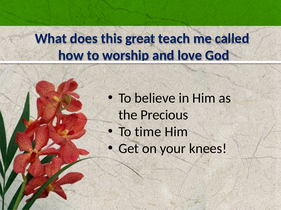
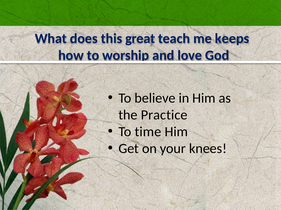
called: called -> keeps
Precious: Precious -> Practice
